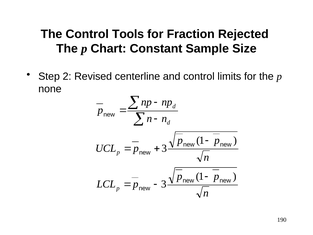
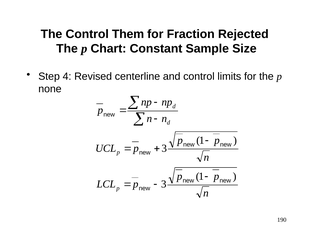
Tools: Tools -> Them
2: 2 -> 4
